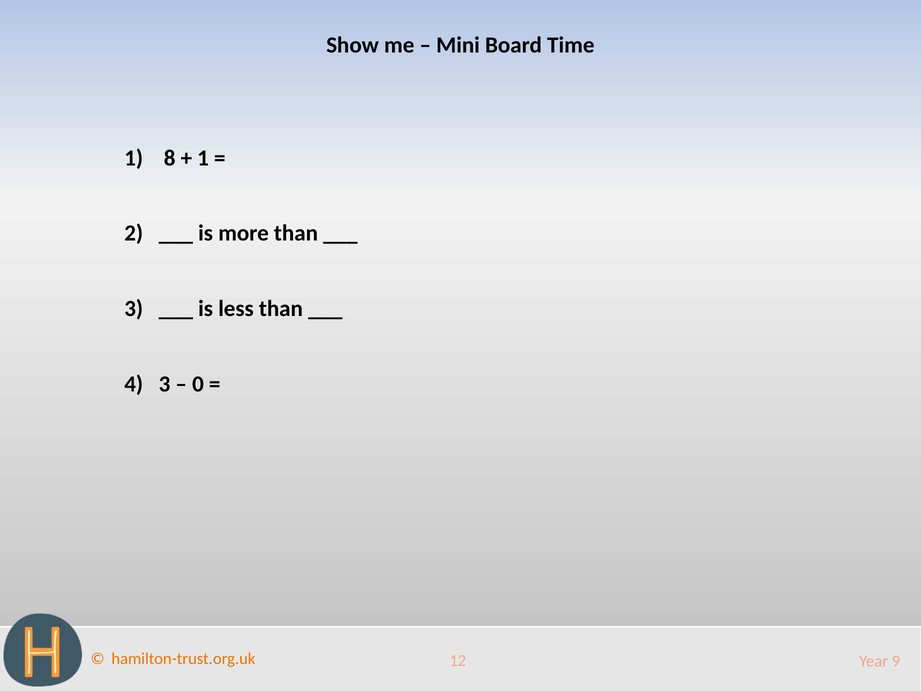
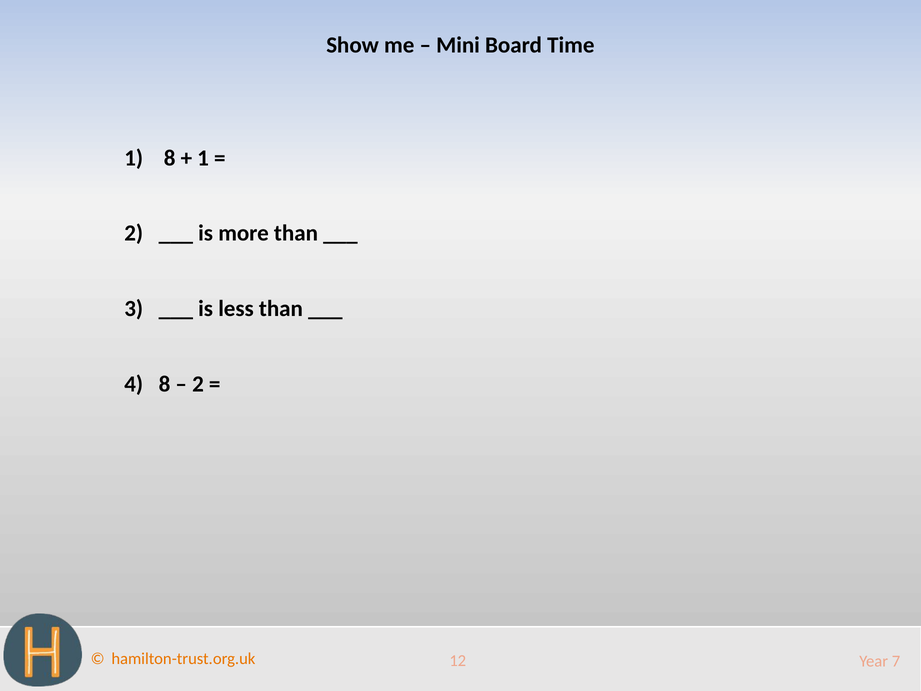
4 3: 3 -> 8
0 at (198, 384): 0 -> 2
9: 9 -> 7
